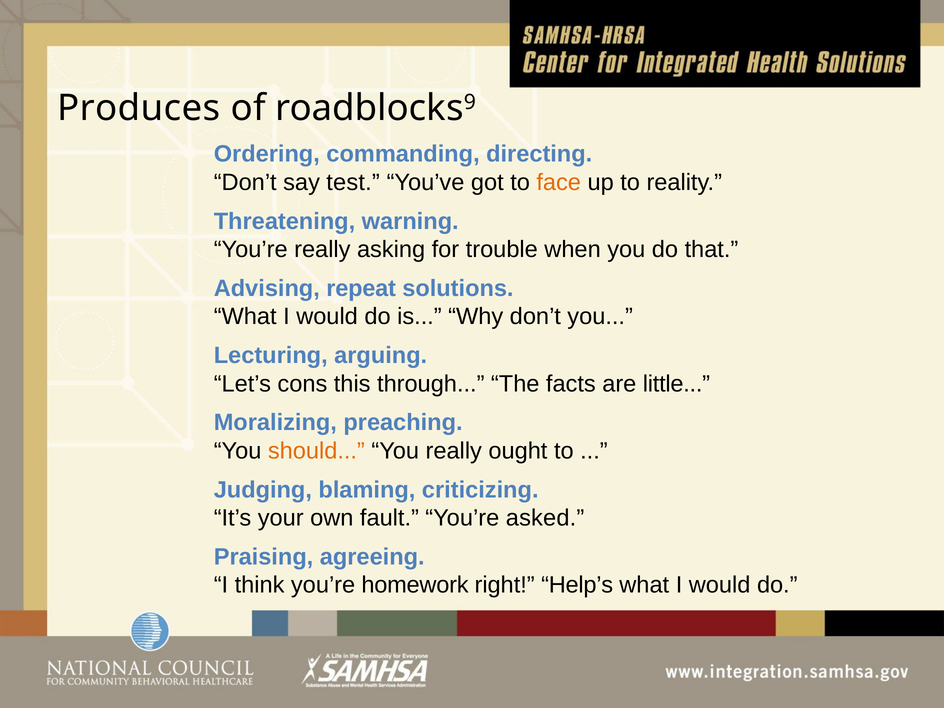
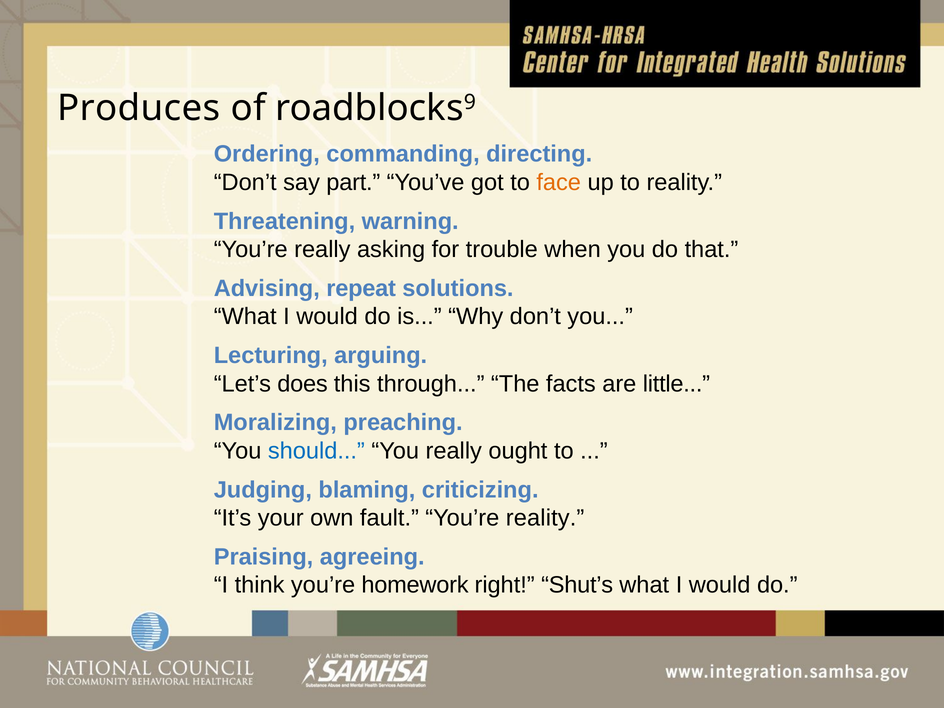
test: test -> part
cons: cons -> does
should colour: orange -> blue
You’re asked: asked -> reality
Help’s: Help’s -> Shut’s
